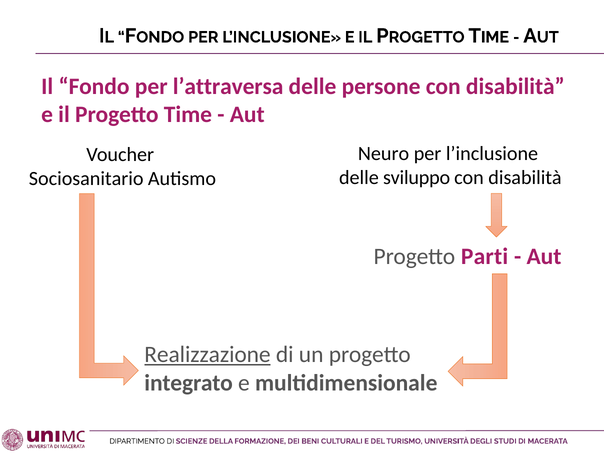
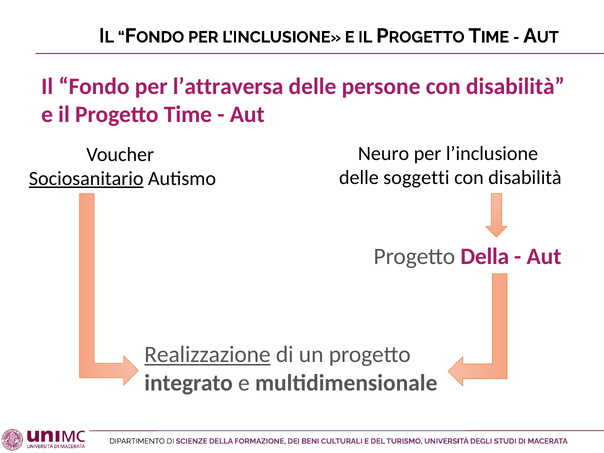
sviluppo: sviluppo -> soggetti
Sociosanitario underline: none -> present
Progetto Parti: Parti -> Della
